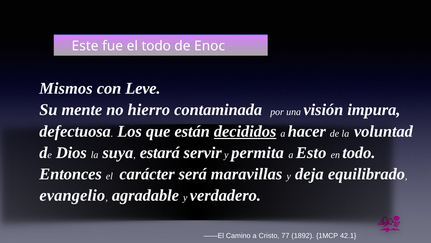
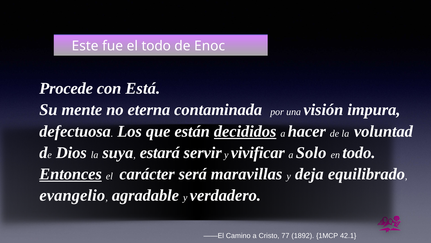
Mismos: Mismos -> Procede
Leve: Leve -> Está
hierro: hierro -> eterna
permita: permita -> vivificar
Esto: Esto -> Solo
Entonces underline: none -> present
